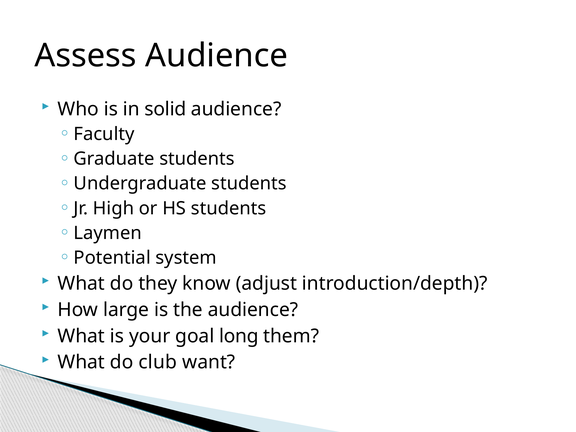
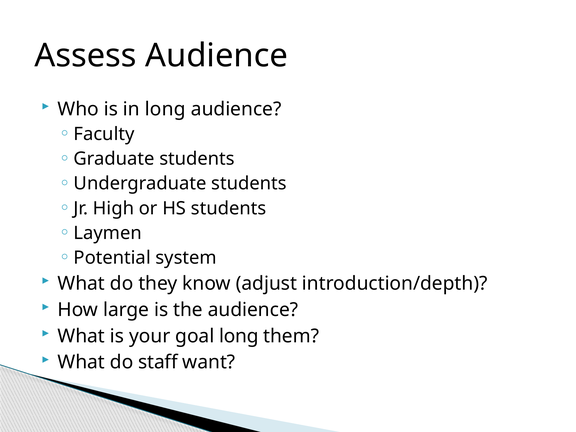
in solid: solid -> long
club: club -> staff
